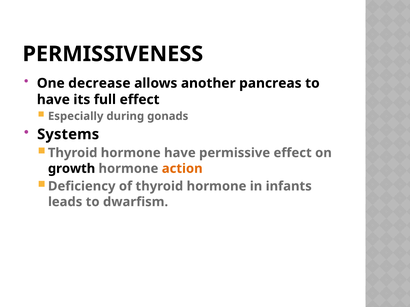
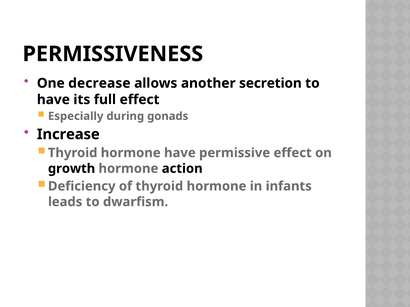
pancreas: pancreas -> secretion
Systems: Systems -> Increase
action colour: orange -> black
